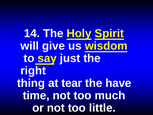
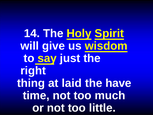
tear: tear -> laid
